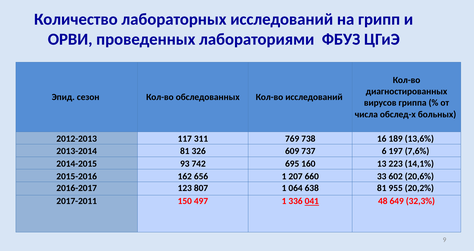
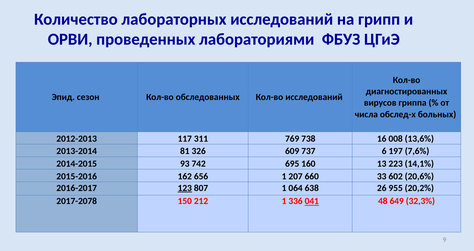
189: 189 -> 008
123 underline: none -> present
638 81: 81 -> 26
2017-2011: 2017-2011 -> 2017-2078
497: 497 -> 212
